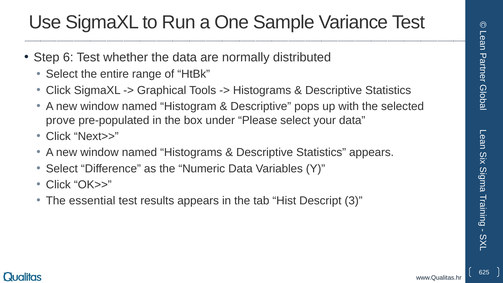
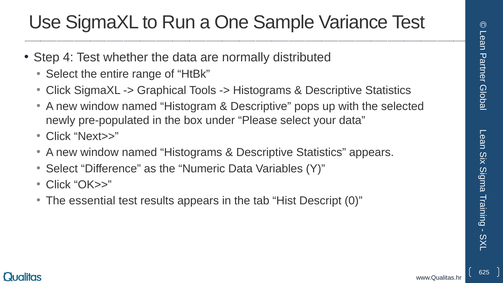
6: 6 -> 4
prove: prove -> newly
3: 3 -> 0
